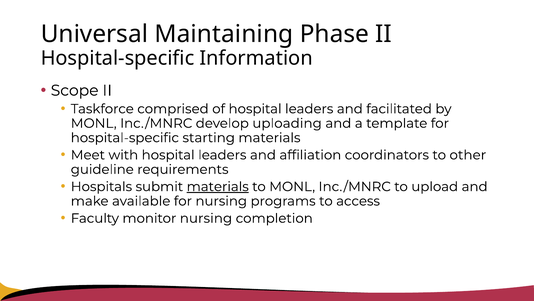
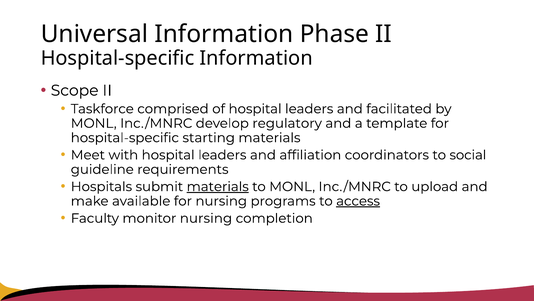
Universal Maintaining: Maintaining -> Information
uploading: uploading -> regulatory
other: other -> social
access underline: none -> present
